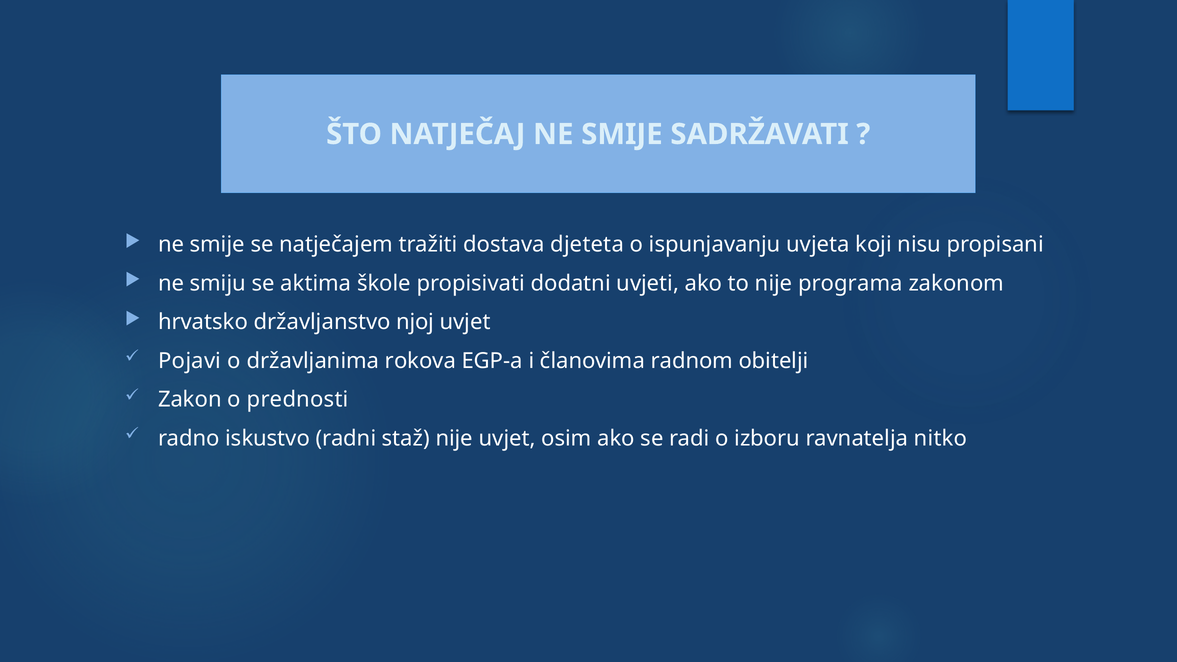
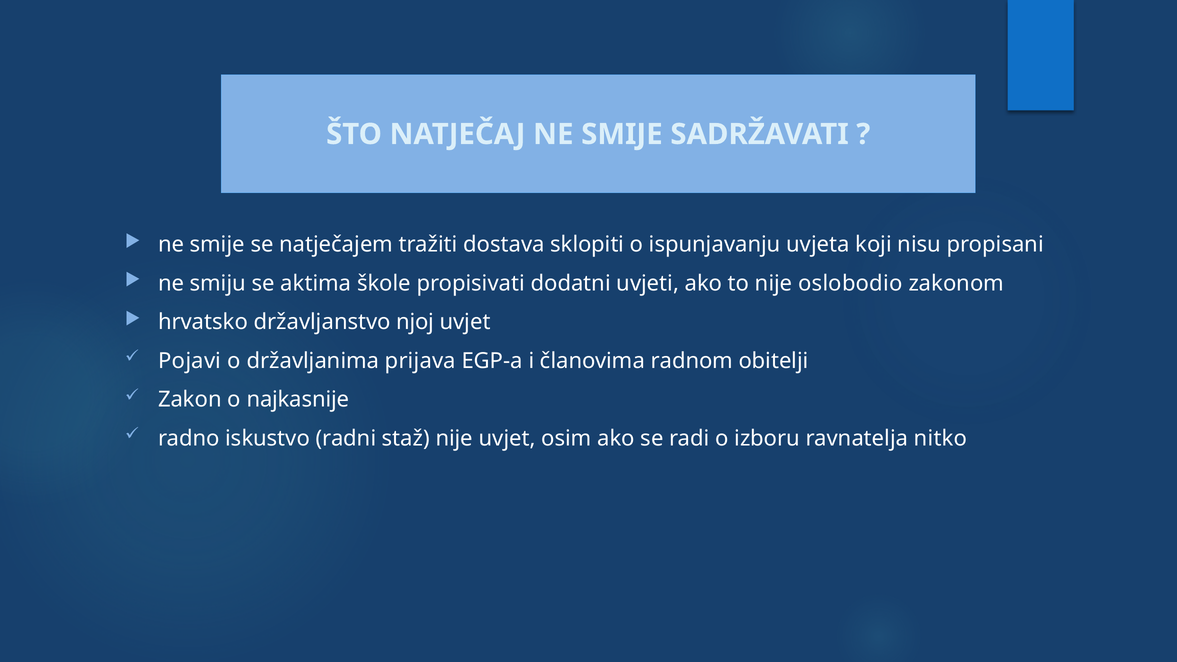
djeteta: djeteta -> sklopiti
programa: programa -> oslobodio
rokova: rokova -> prijava
prednosti: prednosti -> najkasnije
